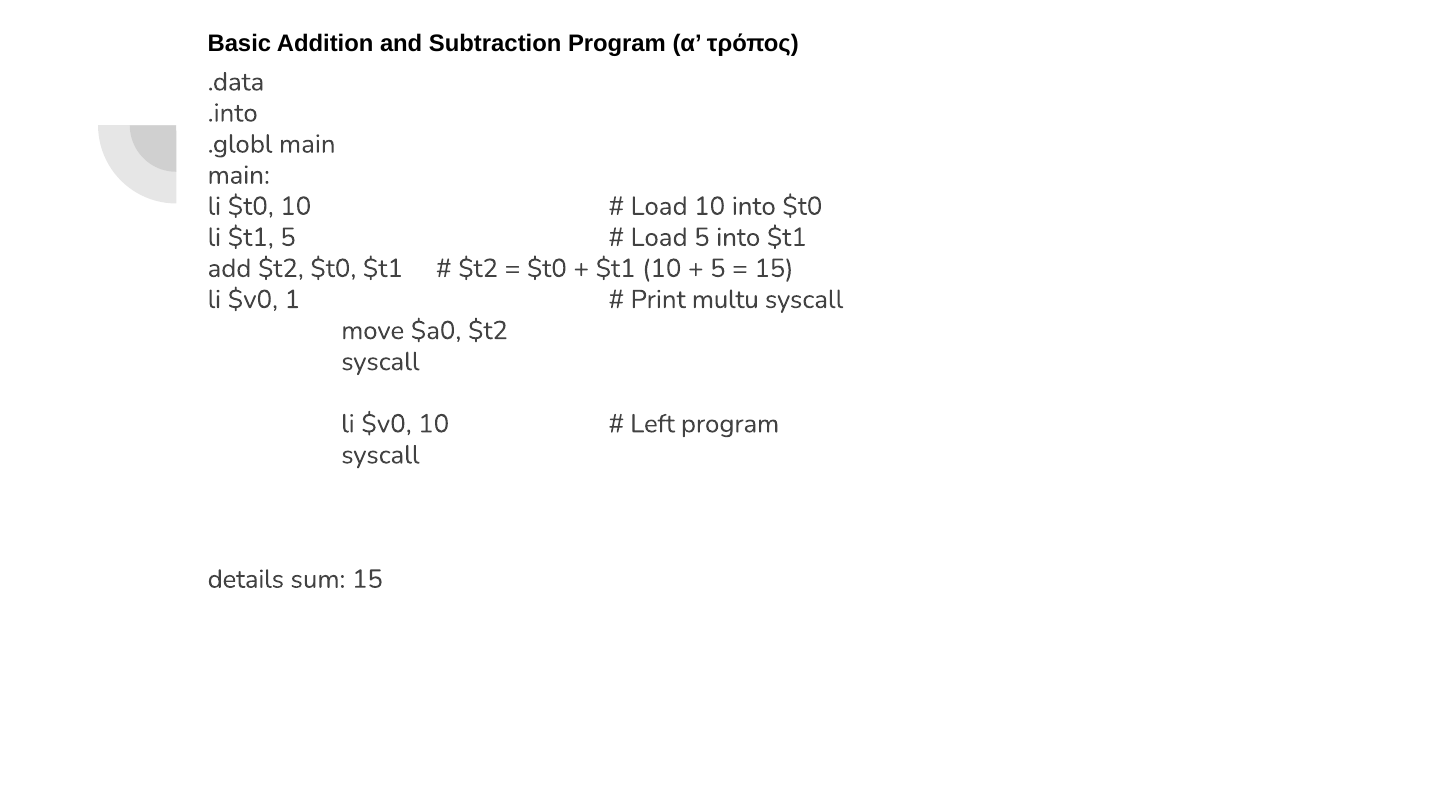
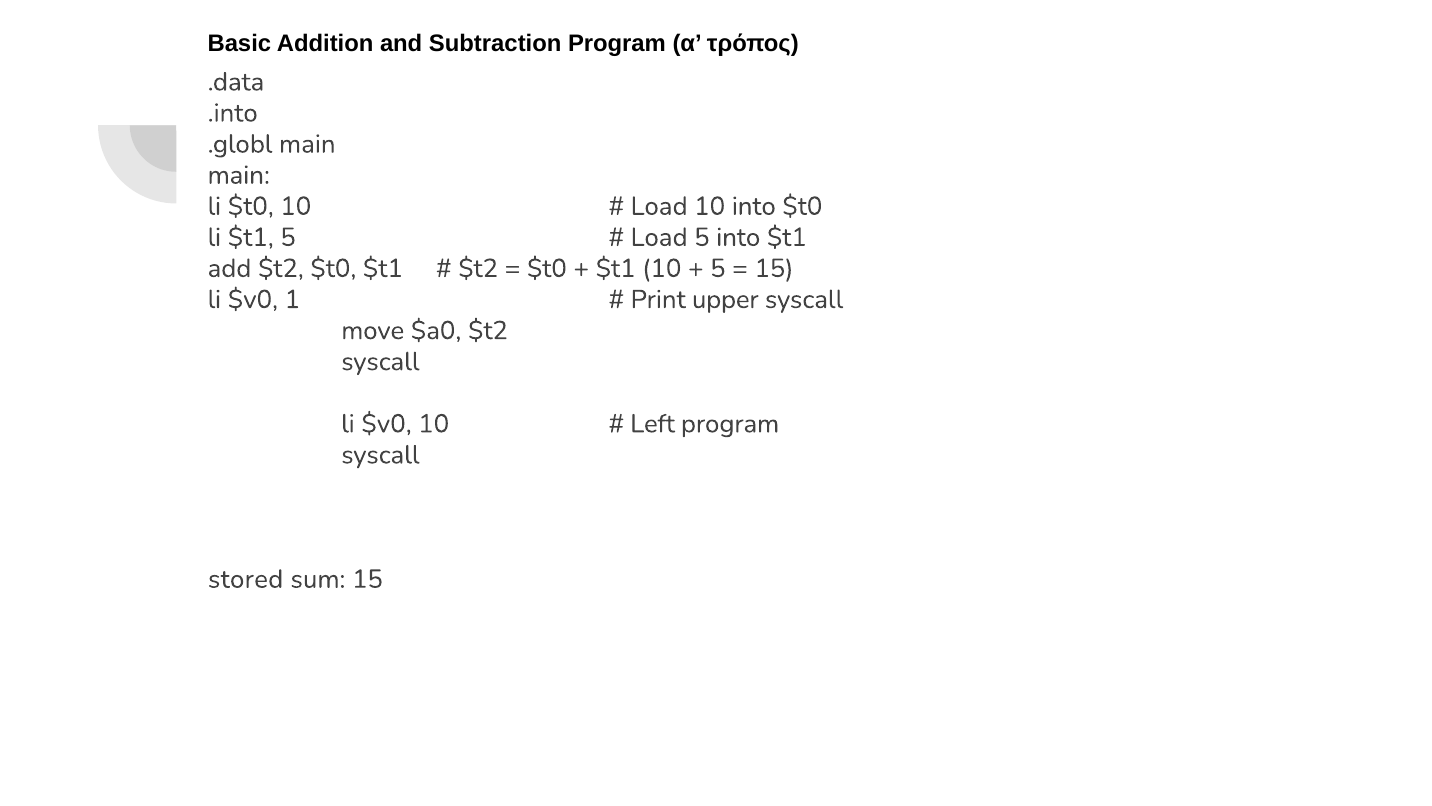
multu: multu -> upper
details: details -> stored
